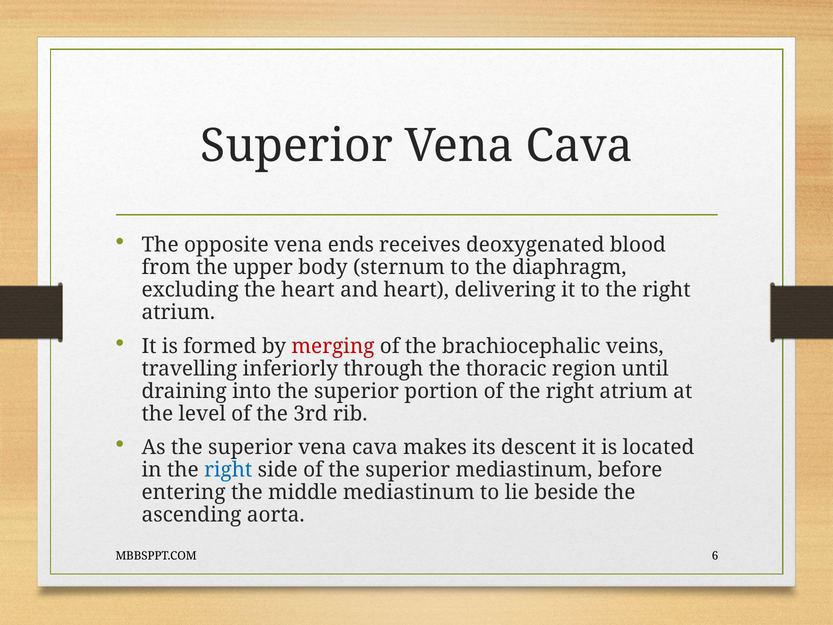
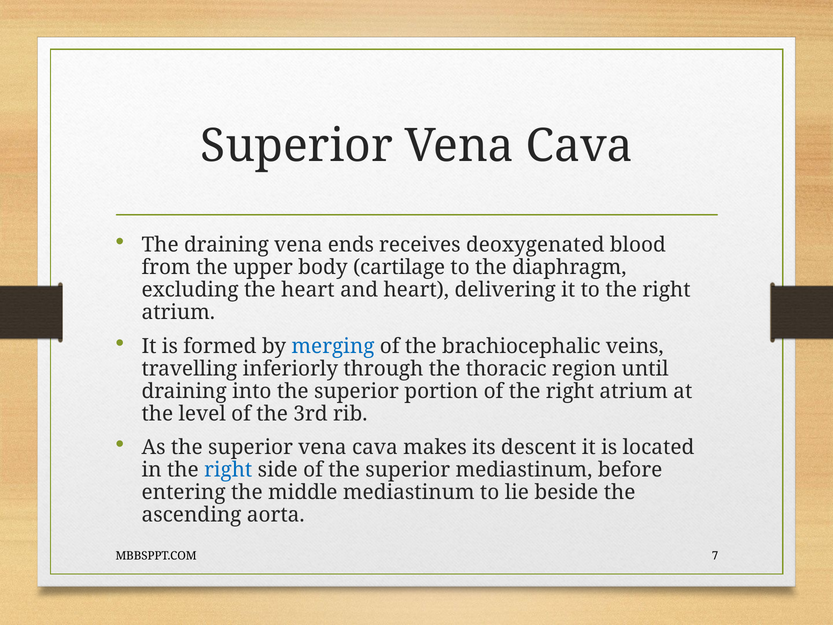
The opposite: opposite -> draining
sternum: sternum -> cartilage
merging colour: red -> blue
6: 6 -> 7
